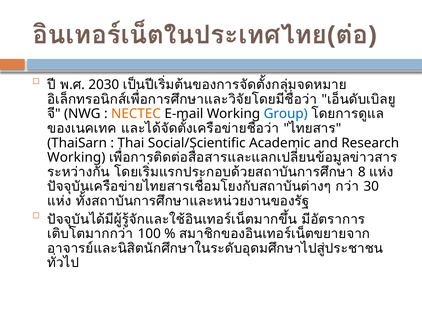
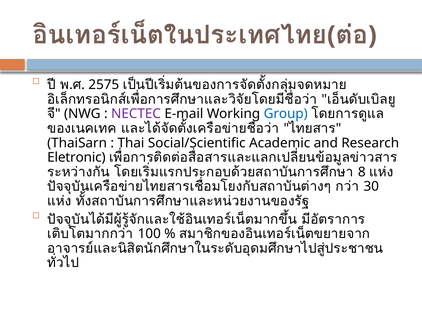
2030: 2030 -> 2575
NECTEC colour: orange -> purple
Working at (76, 158): Working -> Eletronic
